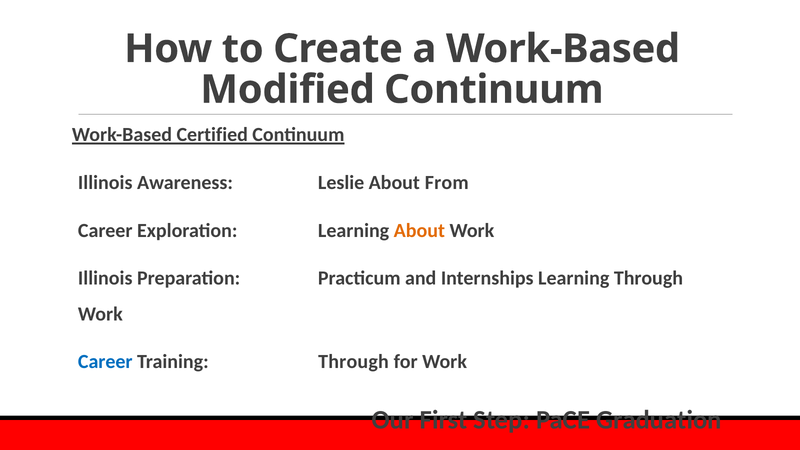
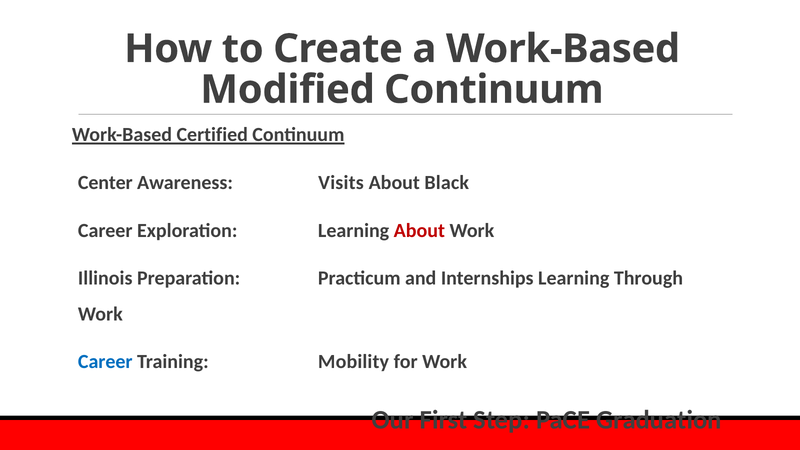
Illinois at (105, 183): Illinois -> Center
Leslie: Leslie -> Visits
From: From -> Black
About at (419, 230) colour: orange -> red
Training Through: Through -> Mobility
